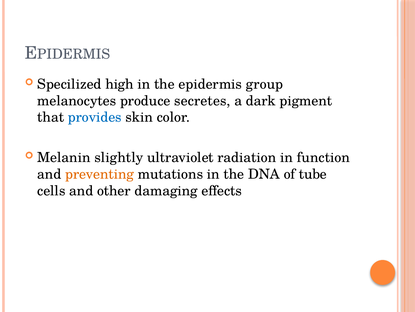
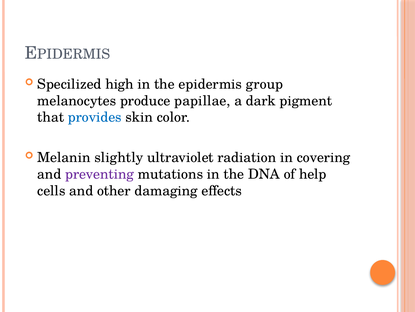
secretes: secretes -> papillae
function: function -> covering
preventing colour: orange -> purple
tube: tube -> help
